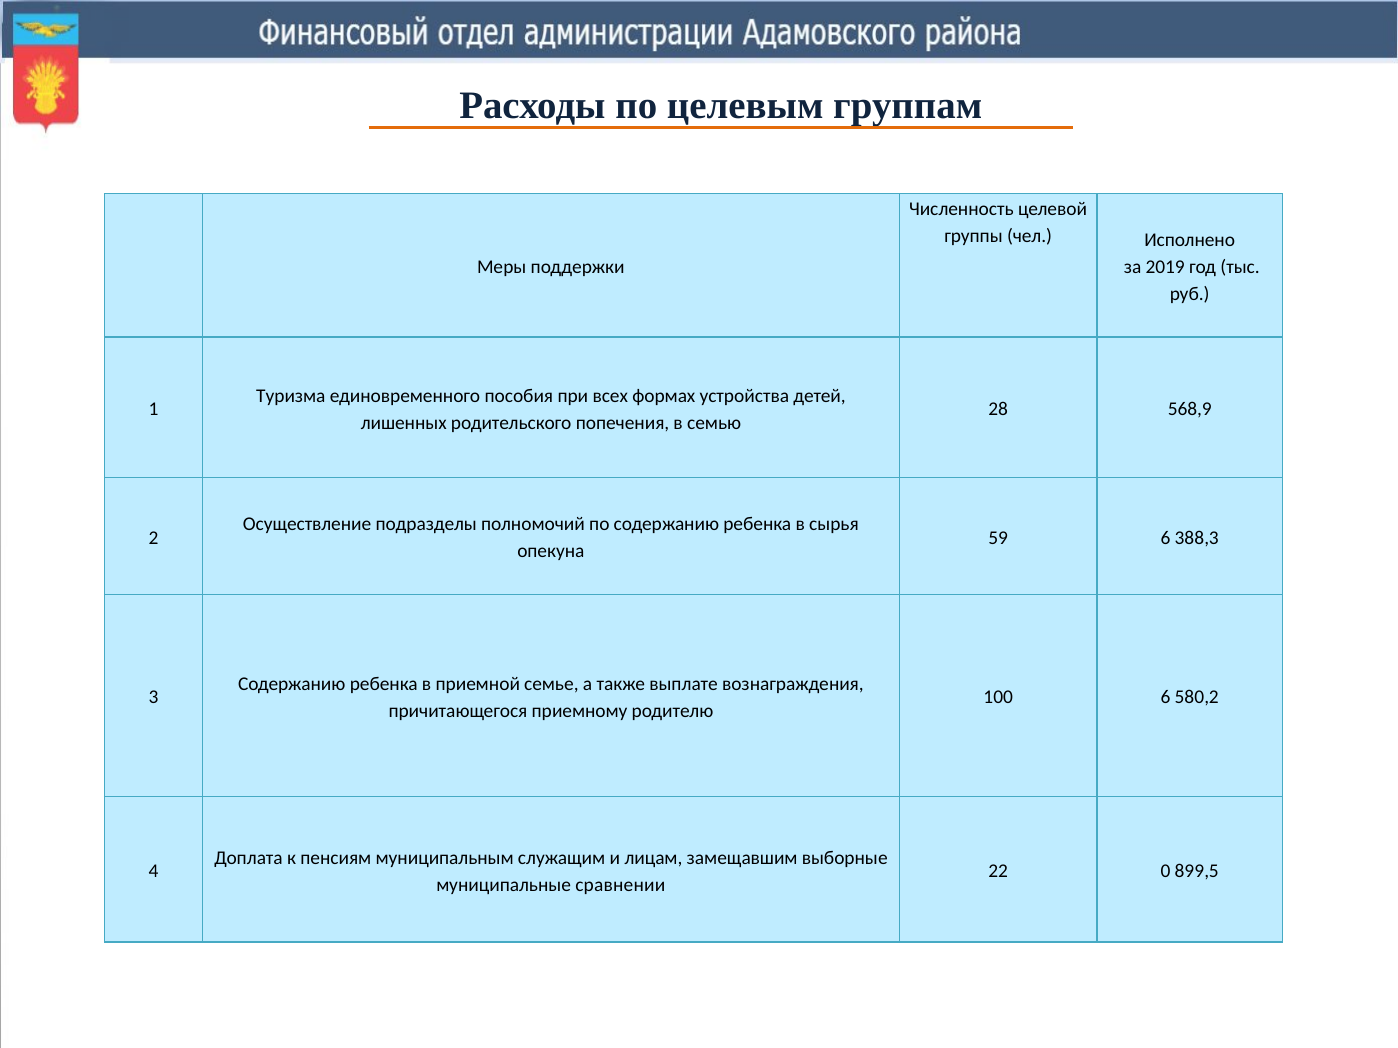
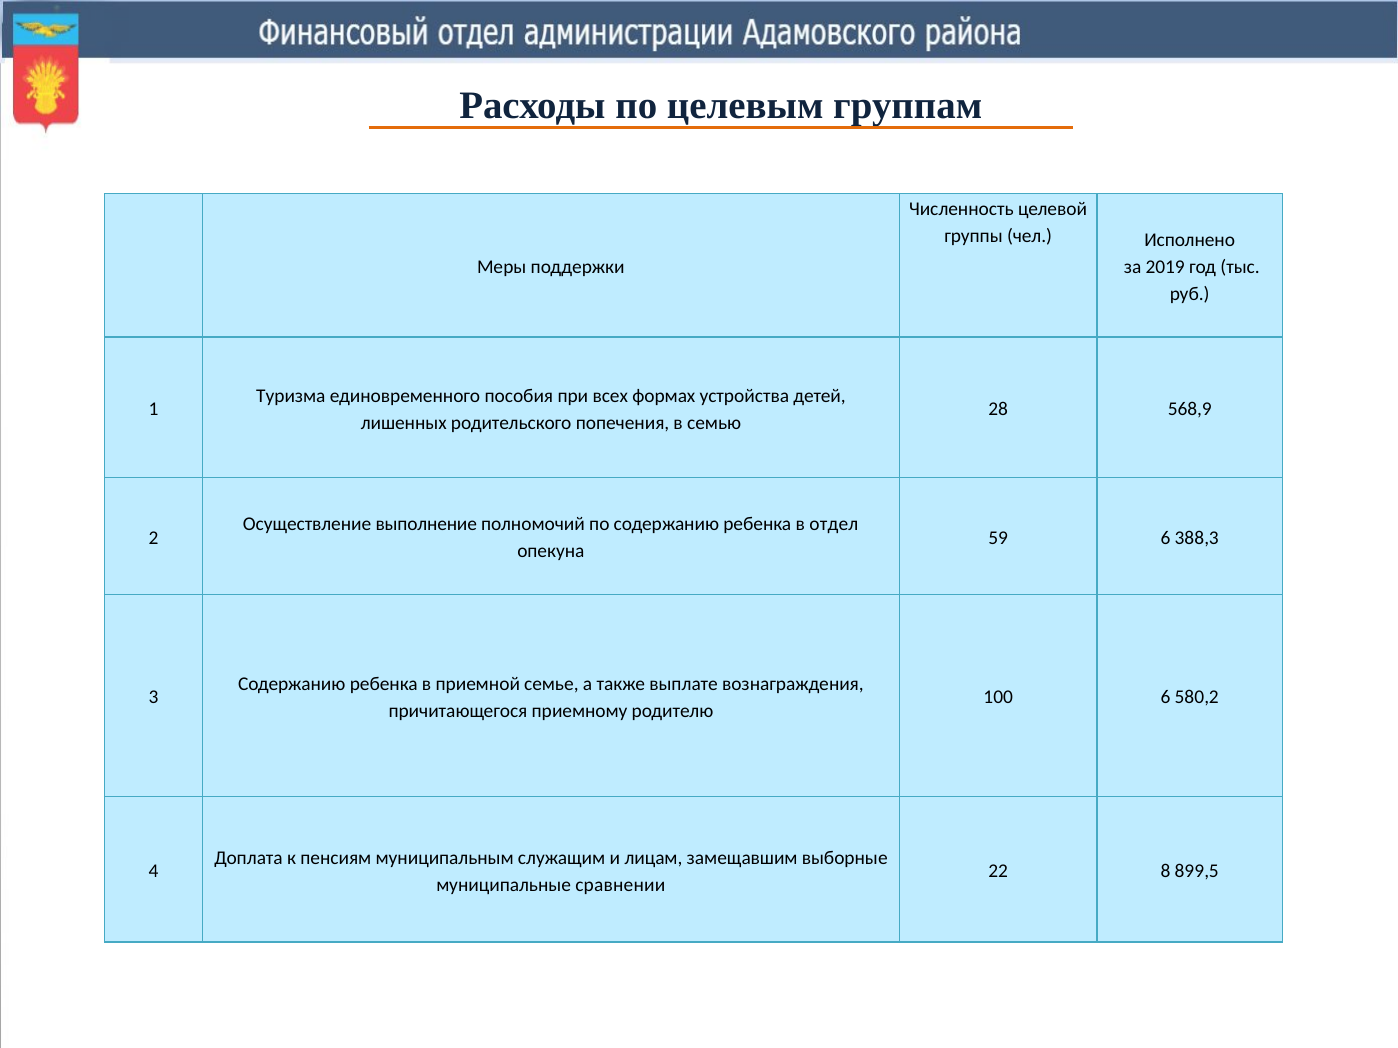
подразделы: подразделы -> выполнение
сырья: сырья -> отдел
0: 0 -> 8
